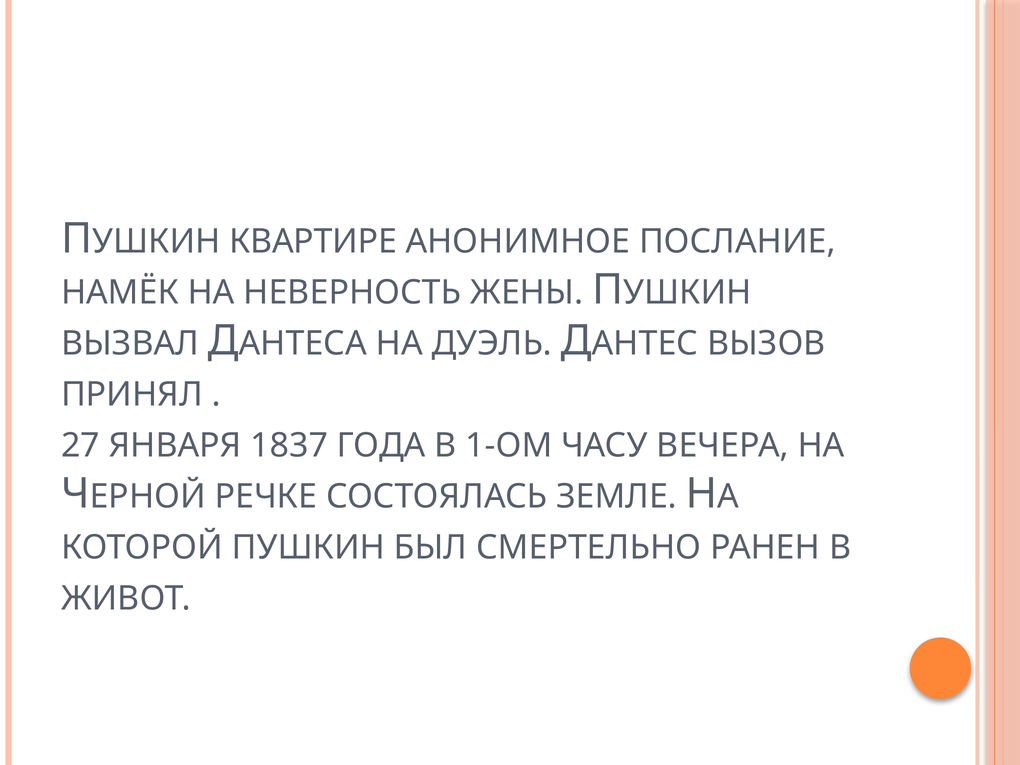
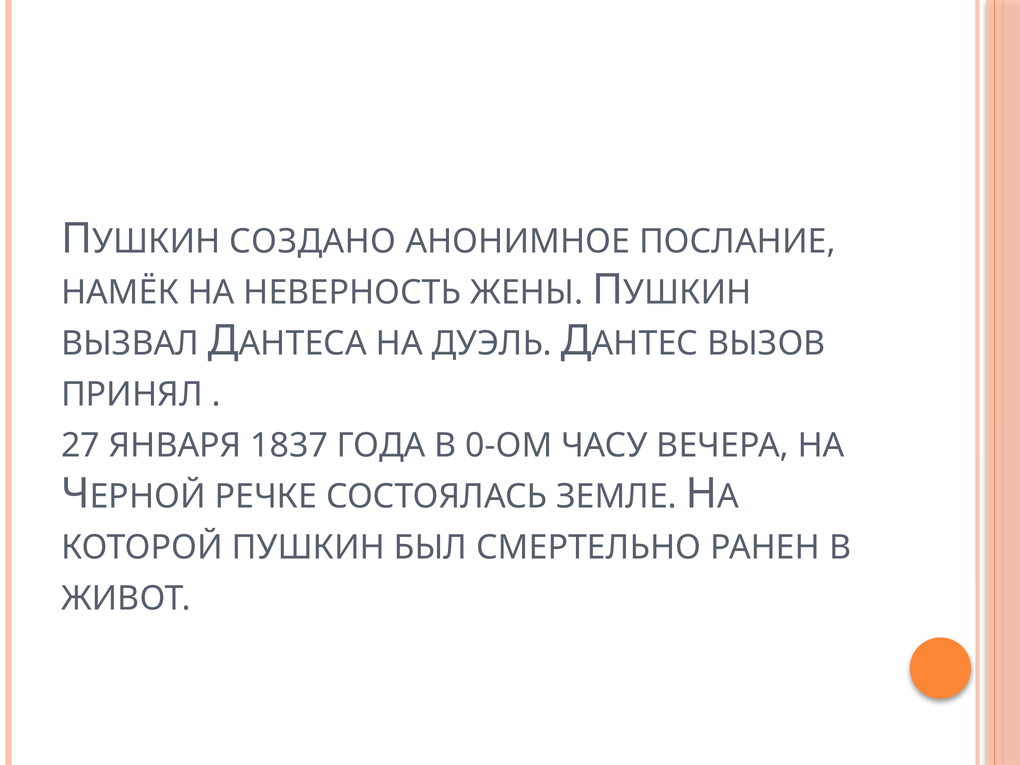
КВАРТИРЕ: КВАРТИРЕ -> СОЗДАНО
1-ОМ: 1-ОМ -> 0-ОМ
